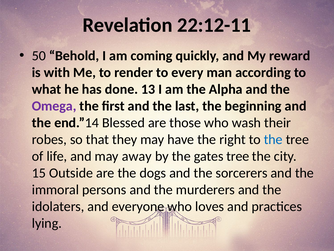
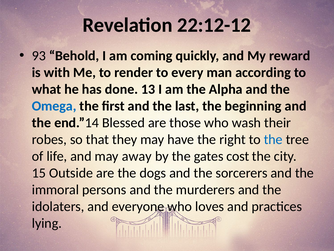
22:12-11: 22:12-11 -> 22:12-12
50: 50 -> 93
Omega colour: purple -> blue
gates tree: tree -> cost
